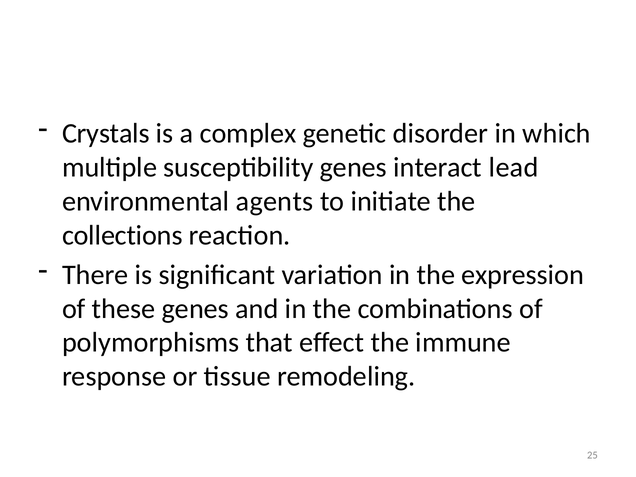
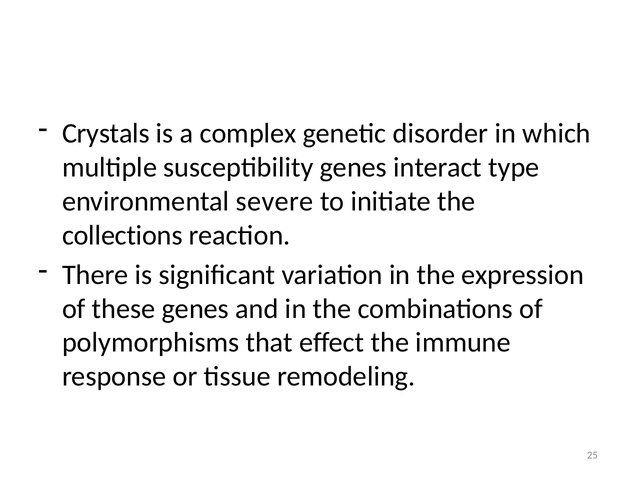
lead: lead -> type
agents: agents -> severe
